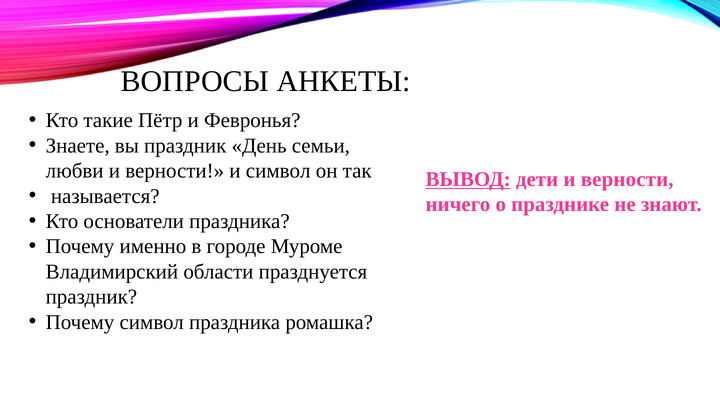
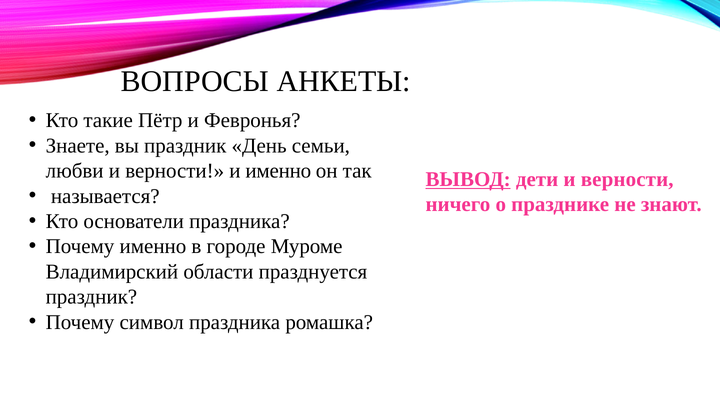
и символ: символ -> именно
